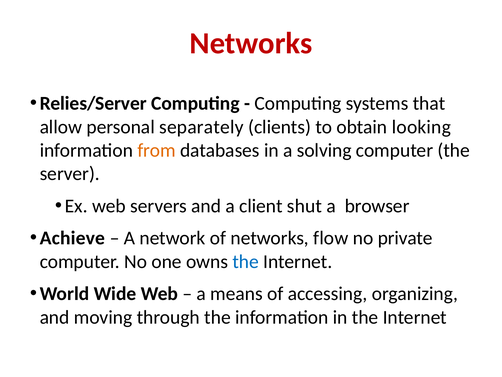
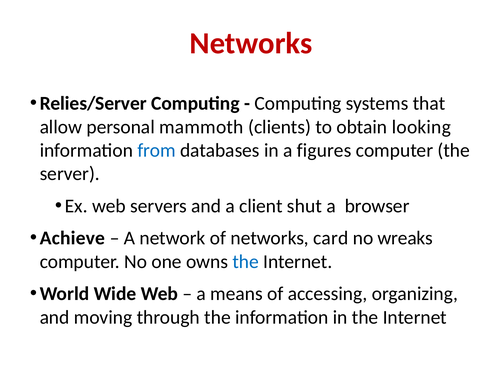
separately: separately -> mammoth
from colour: orange -> blue
solving: solving -> figures
flow: flow -> card
private: private -> wreaks
